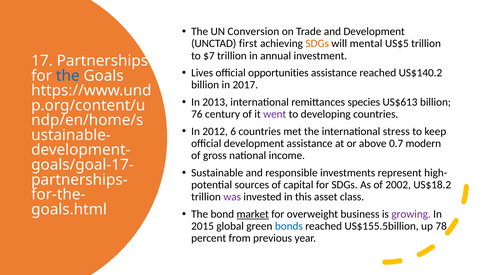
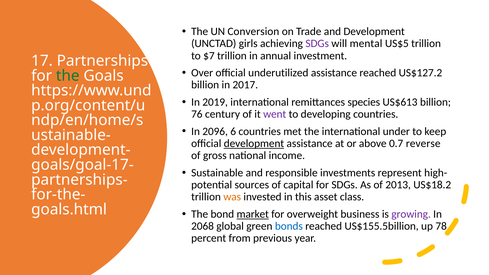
first: first -> girls
SDGs at (317, 44) colour: orange -> purple
Lives: Lives -> Over
opportunities: opportunities -> underutilized
US$140.2: US$140.2 -> US$127.2
the at (68, 76) colour: blue -> green
2013: 2013 -> 2019
2012: 2012 -> 2096
stress: stress -> under
development at (254, 143) underline: none -> present
modern: modern -> reverse
2002: 2002 -> 2013
was colour: purple -> orange
2015: 2015 -> 2068
